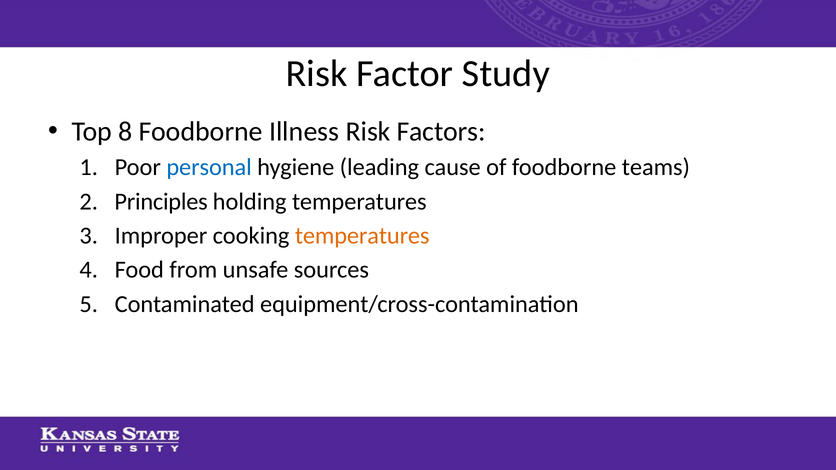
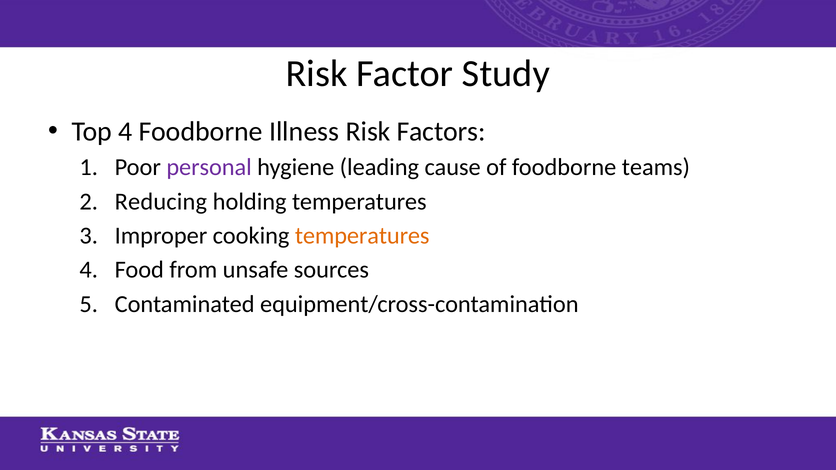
Top 8: 8 -> 4
personal colour: blue -> purple
Principles: Principles -> Reducing
